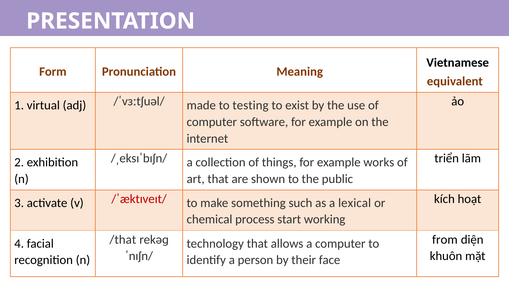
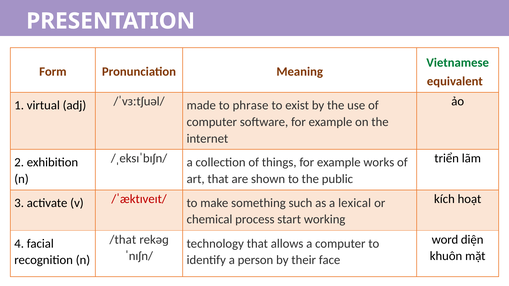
Vietnamese colour: black -> green
testing: testing -> phrase
from: from -> word
